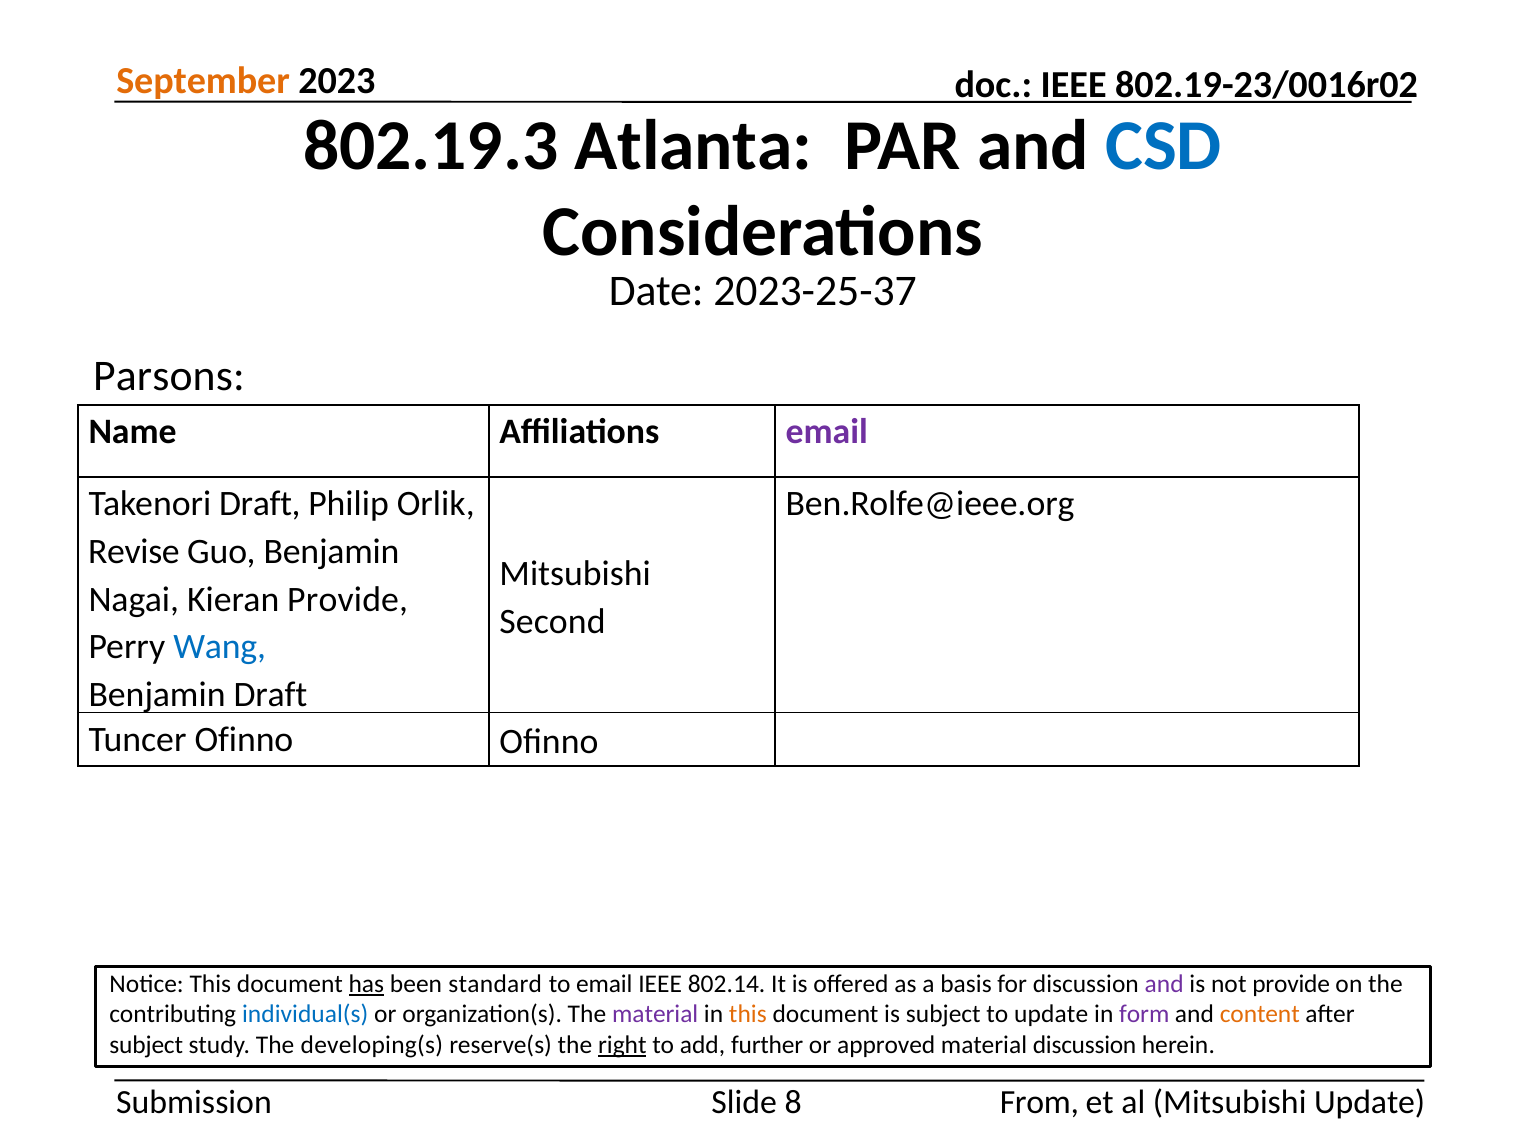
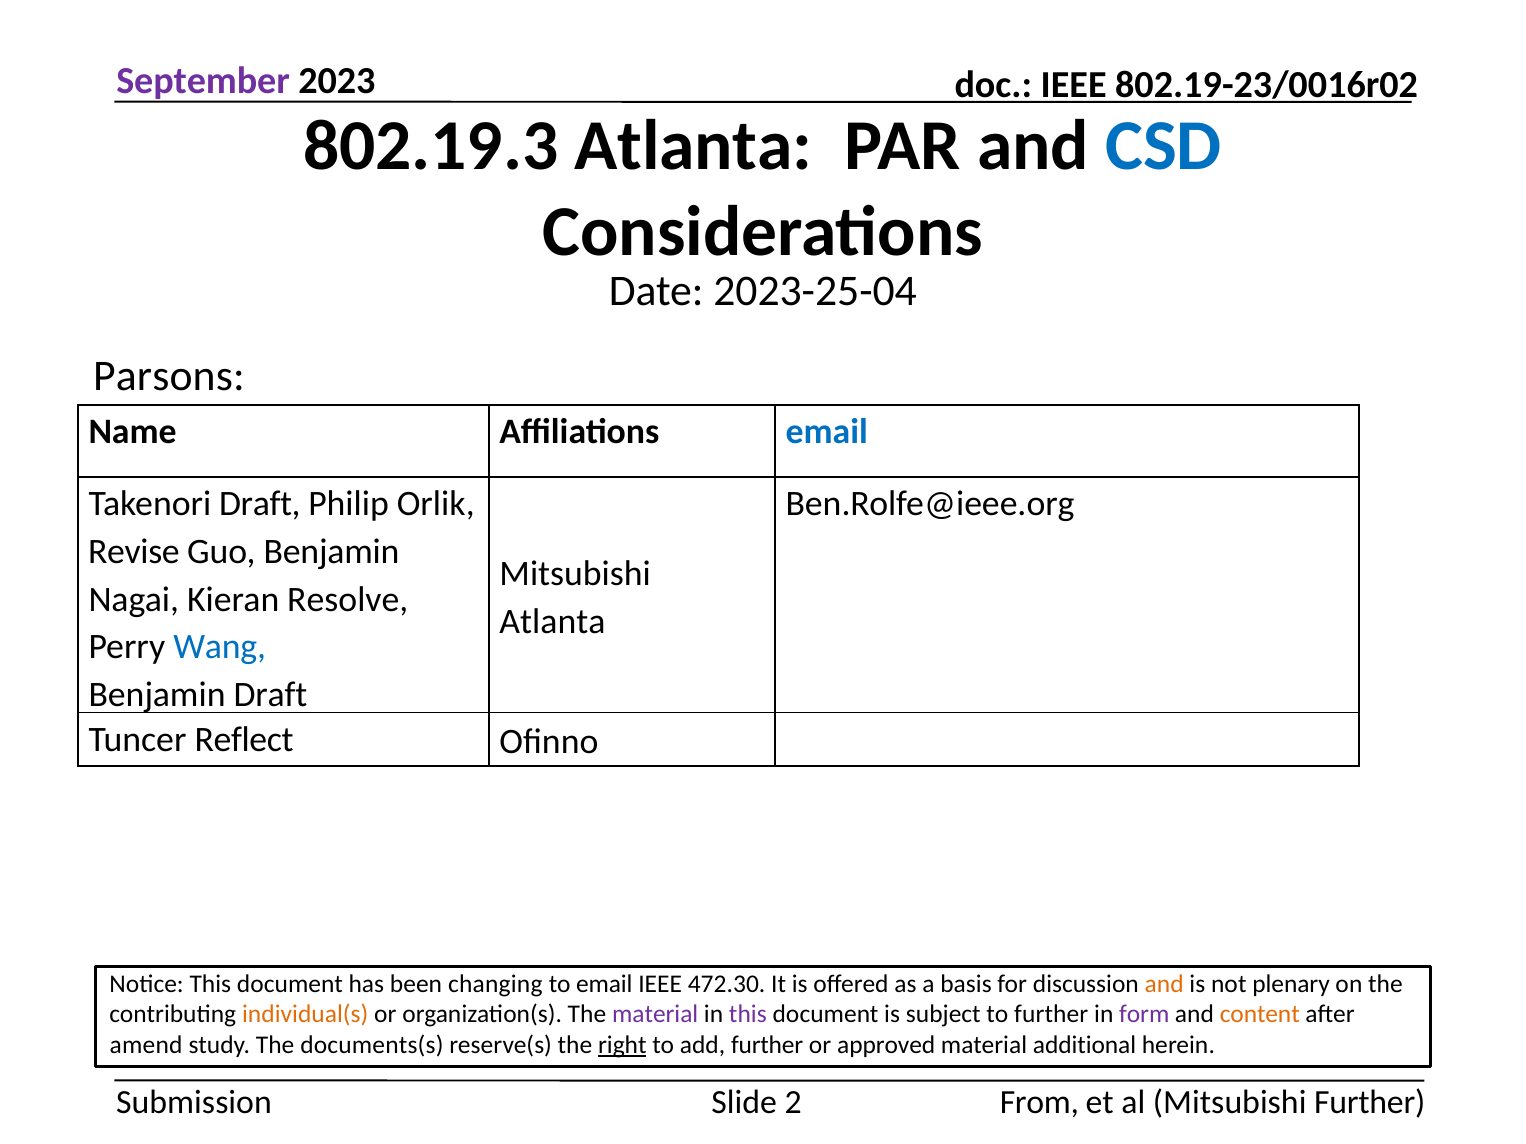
September colour: orange -> purple
2023-25-37: 2023-25-37 -> 2023-25-04
email at (827, 432) colour: purple -> blue
Kieran Provide: Provide -> Resolve
Second at (553, 622): Second -> Atlanta
Tuncer Ofinno: Ofinno -> Reflect
has underline: present -> none
standard: standard -> changing
802.14: 802.14 -> 472.30
and at (1164, 984) colour: purple -> orange
not provide: provide -> plenary
individual(s colour: blue -> orange
this at (748, 1015) colour: orange -> purple
to update: update -> further
subject at (146, 1045): subject -> amend
developing(s: developing(s -> documents(s
material discussion: discussion -> additional
8: 8 -> 2
Mitsubishi Update: Update -> Further
